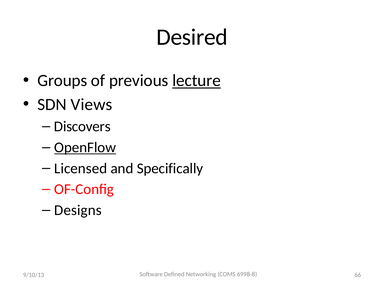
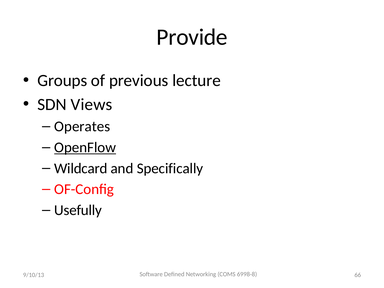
Desired: Desired -> Provide
lecture underline: present -> none
Discovers: Discovers -> Operates
Licensed: Licensed -> Wildcard
Designs: Designs -> Usefully
